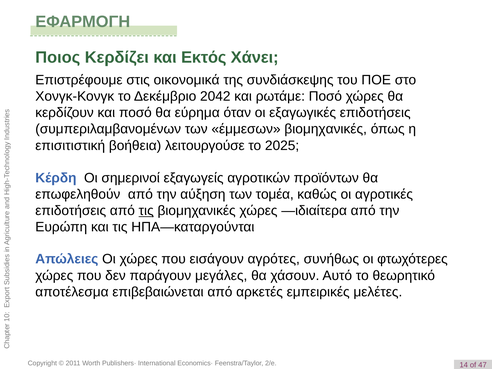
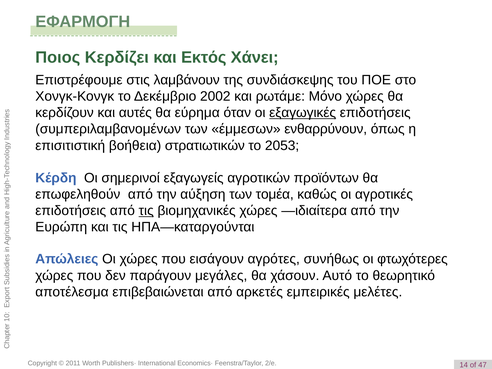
οικονομικά: οικονομικά -> λαμβάνουν
2042: 2042 -> 2002
ρωτάμε Ποσό: Ποσό -> Μόνο
και ποσό: ποσό -> αυτές
εξαγωγικές underline: none -> present
έμμεσων βιομηχανικές: βιομηχανικές -> ενθαρρύνουν
λειτουργούσε: λειτουργούσε -> στρατιωτικών
2025: 2025 -> 2053
